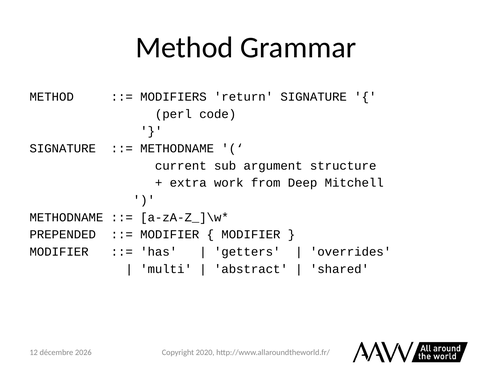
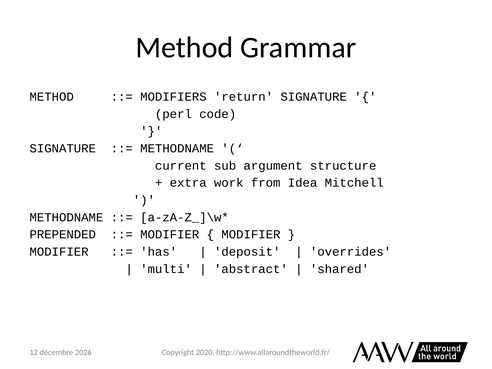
Deep: Deep -> Idea
getters: getters -> deposit
